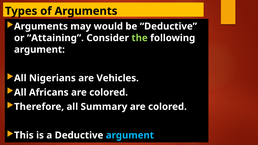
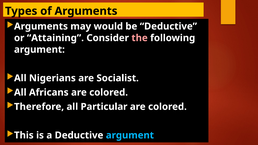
the colour: light green -> pink
Vehicles: Vehicles -> Socialist
Summary: Summary -> Particular
